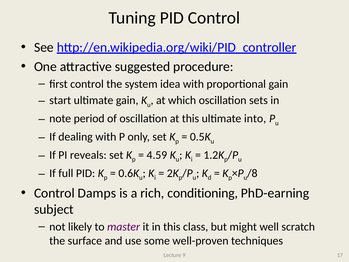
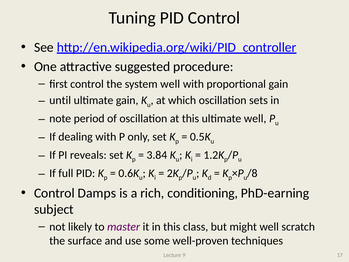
system idea: idea -> well
start: start -> until
ultimate into: into -> well
4.59: 4.59 -> 3.84
